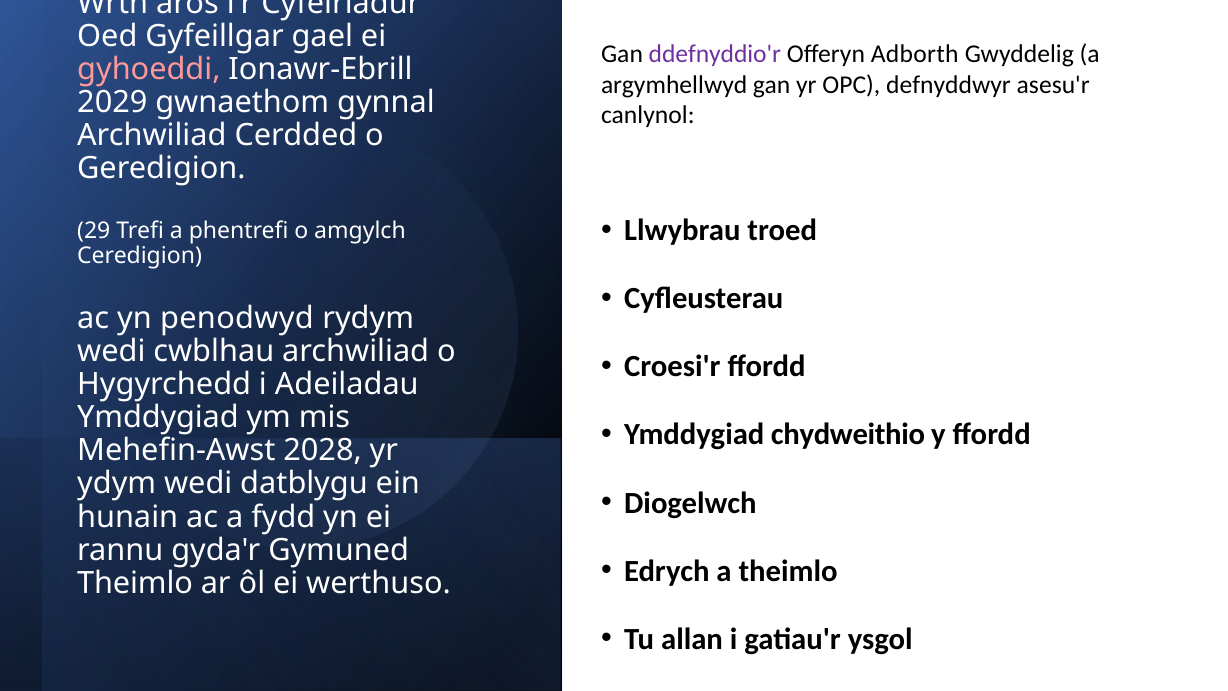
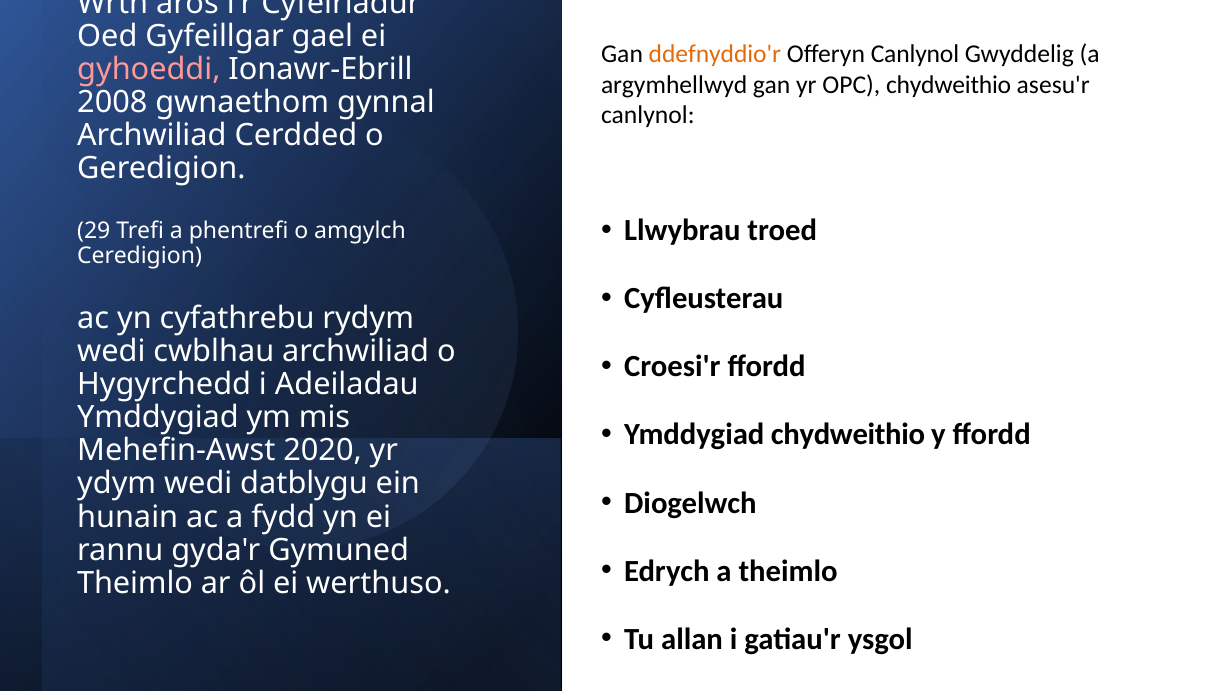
ddefnyddio'r colour: purple -> orange
Offeryn Adborth: Adborth -> Canlynol
OPC defnyddwyr: defnyddwyr -> chydweithio
2029: 2029 -> 2008
penodwyd: penodwyd -> cyfathrebu
2028: 2028 -> 2020
